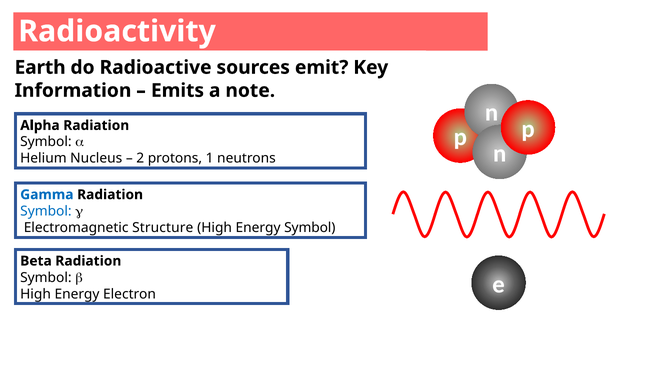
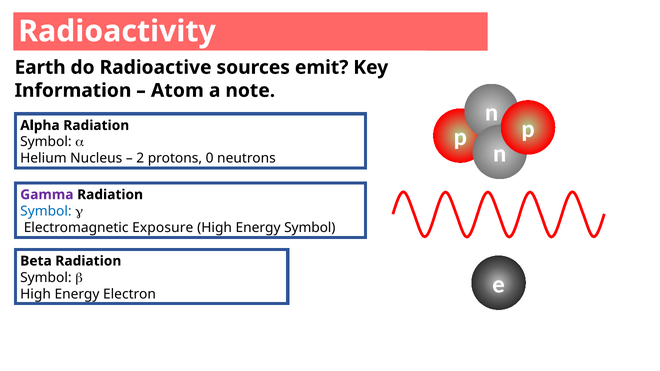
Emits: Emits -> Atom
1: 1 -> 0
Gamma colour: blue -> purple
Structure: Structure -> Exposure
